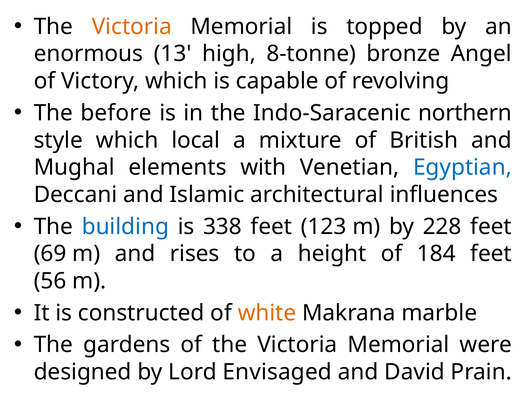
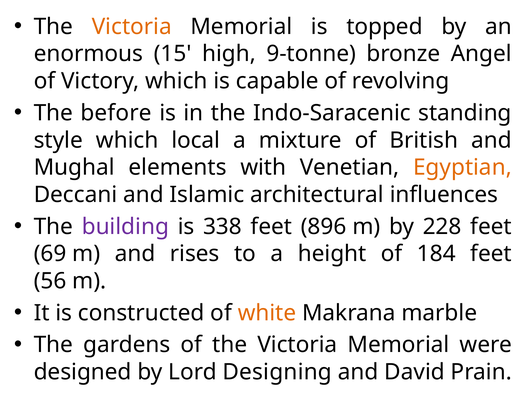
13: 13 -> 15
8-tonne: 8-tonne -> 9-tonne
northern: northern -> standing
Egyptian colour: blue -> orange
building colour: blue -> purple
123: 123 -> 896
Envisaged: Envisaged -> Designing
